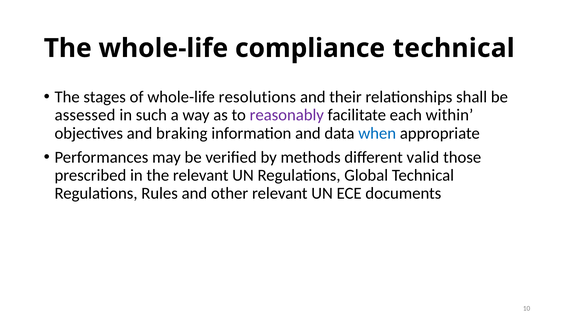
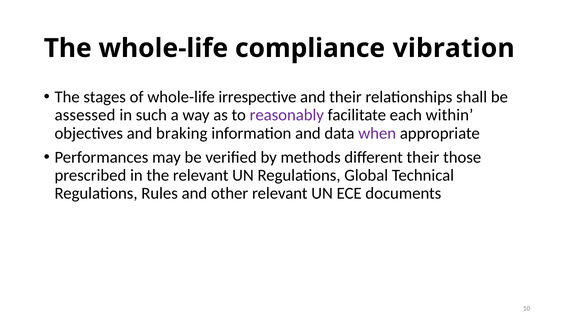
compliance technical: technical -> vibration
resolutions: resolutions -> irrespective
when colour: blue -> purple
different valid: valid -> their
